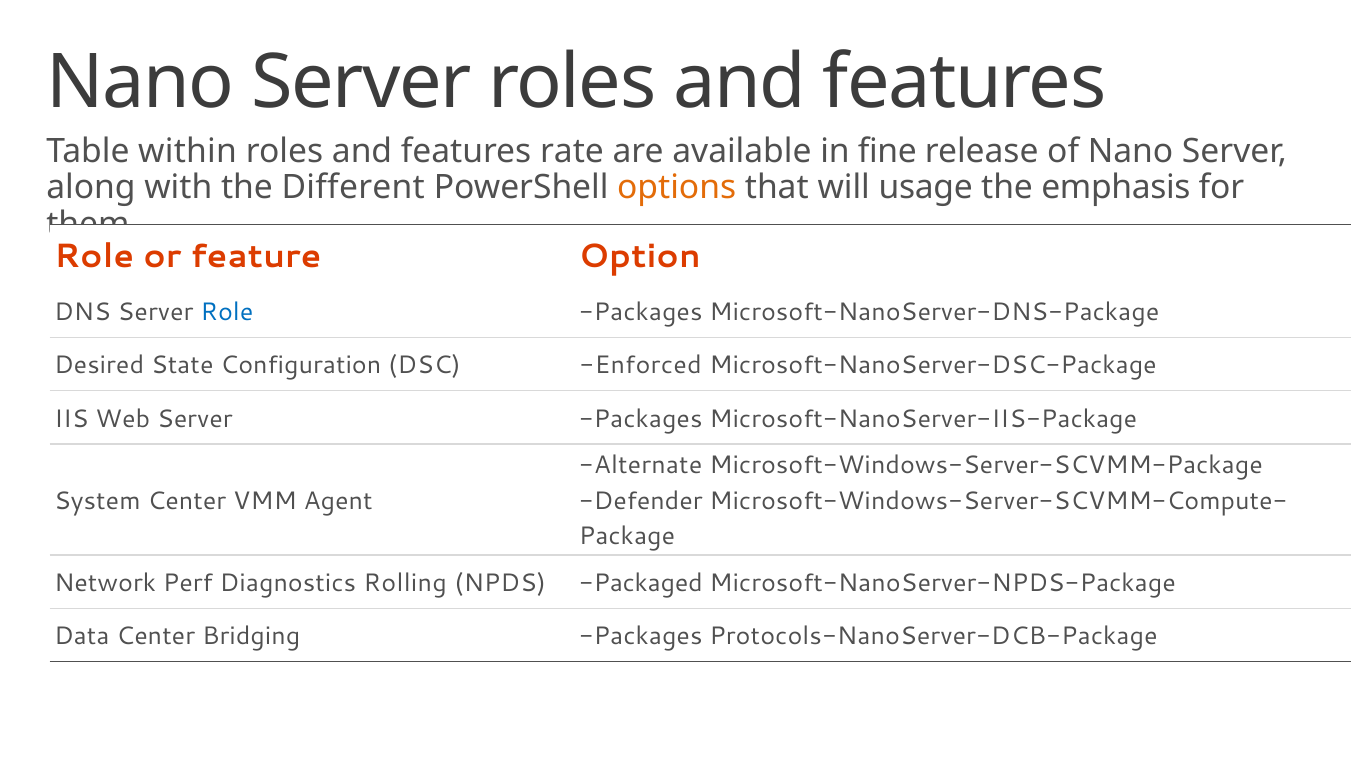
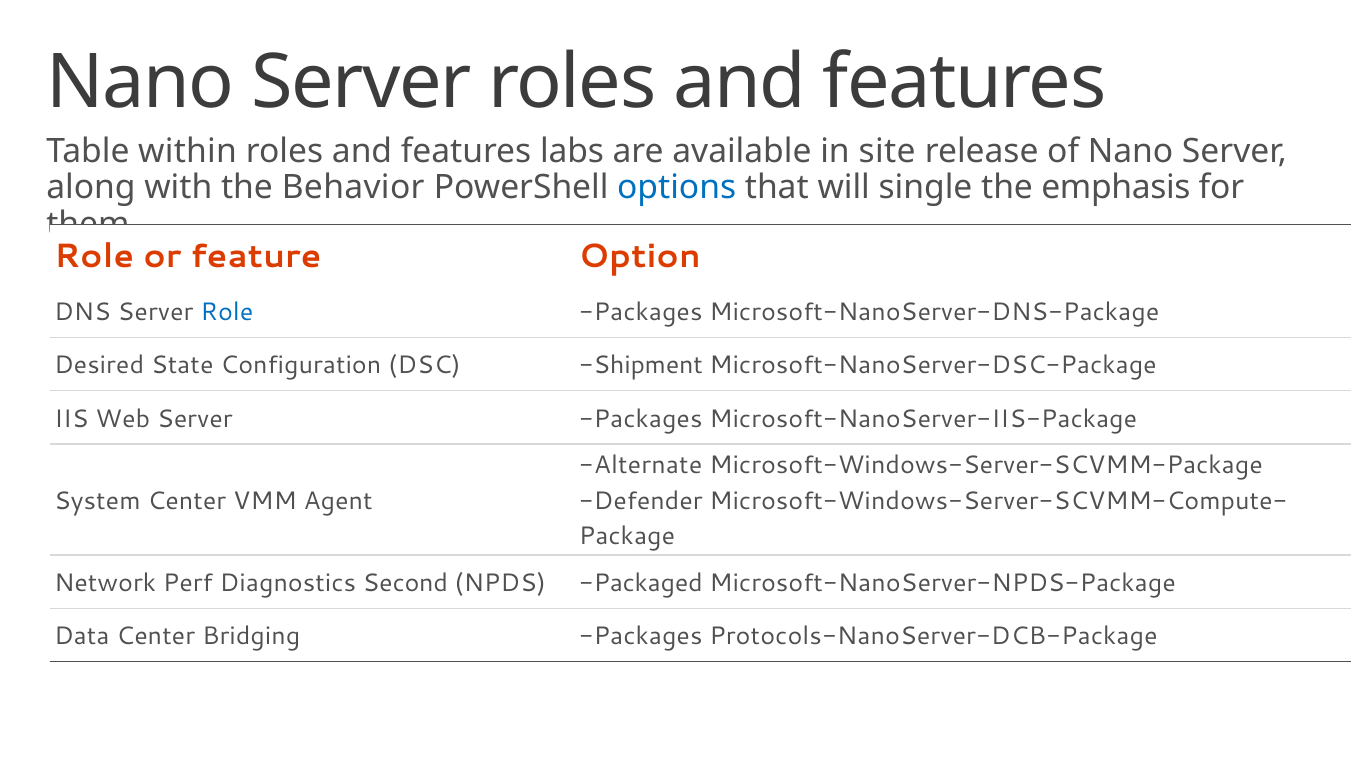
rate: rate -> labs
fine: fine -> site
Different: Different -> Behavior
options colour: orange -> blue
usage: usage -> single
Enforced: Enforced -> Shipment
Rolling: Rolling -> Second
